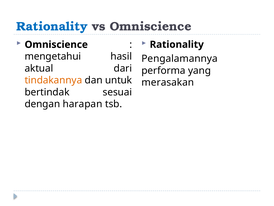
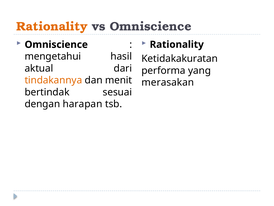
Rationality at (52, 26) colour: blue -> orange
Pengalamannya: Pengalamannya -> Ketidakakuratan
untuk: untuk -> menit
